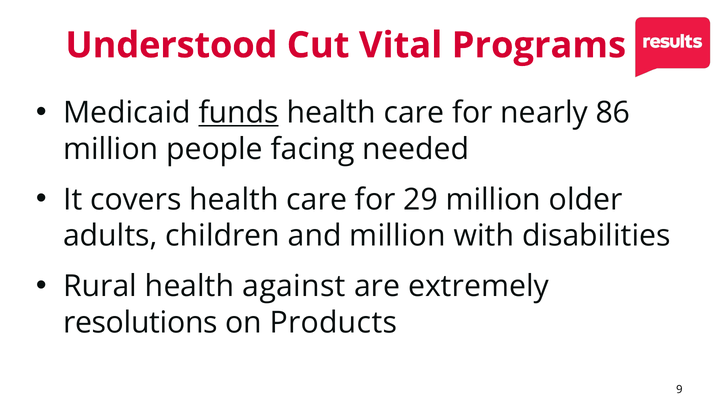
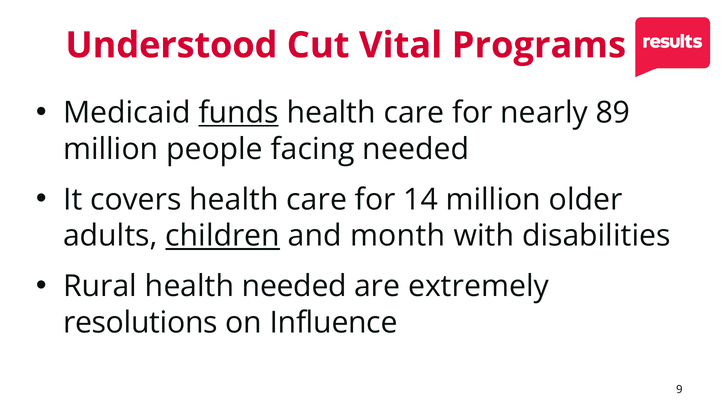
86: 86 -> 89
29: 29 -> 14
children underline: none -> present
and million: million -> month
health against: against -> needed
Products: Products -> Influence
